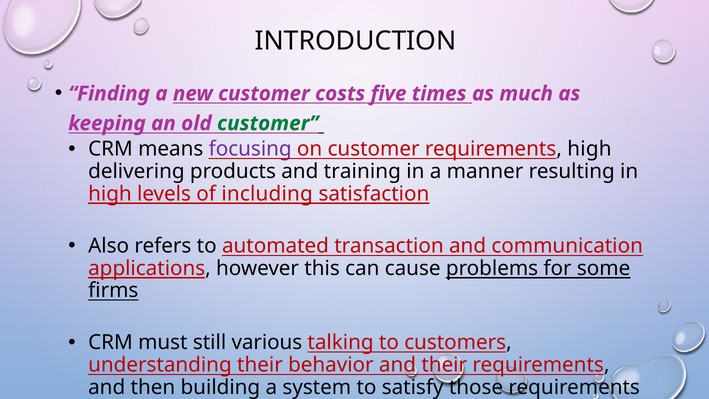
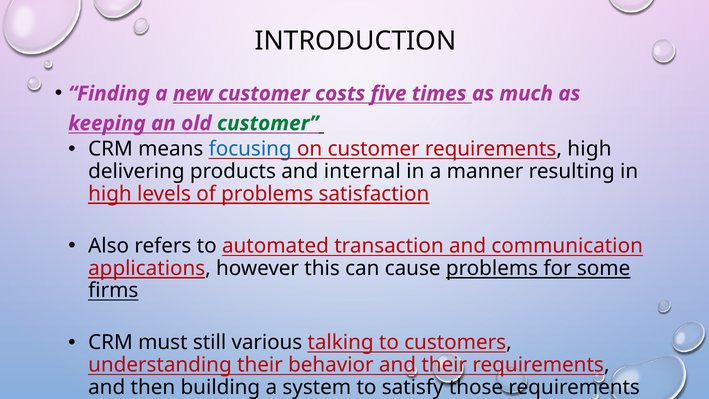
focusing colour: purple -> blue
training: training -> internal
of including: including -> problems
